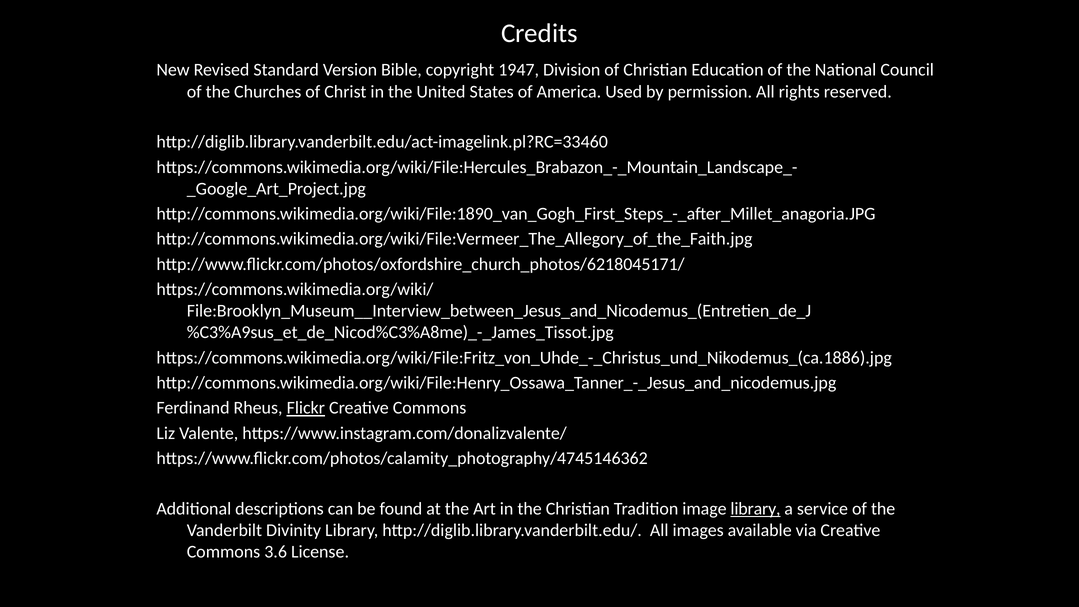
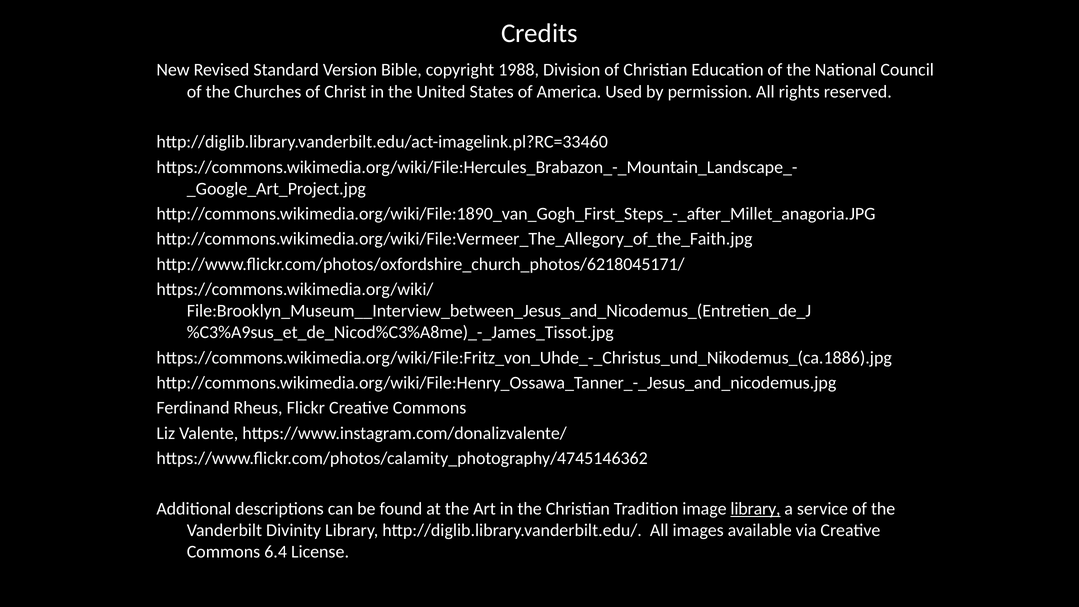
1947: 1947 -> 1988
Flickr underline: present -> none
3.6: 3.6 -> 6.4
